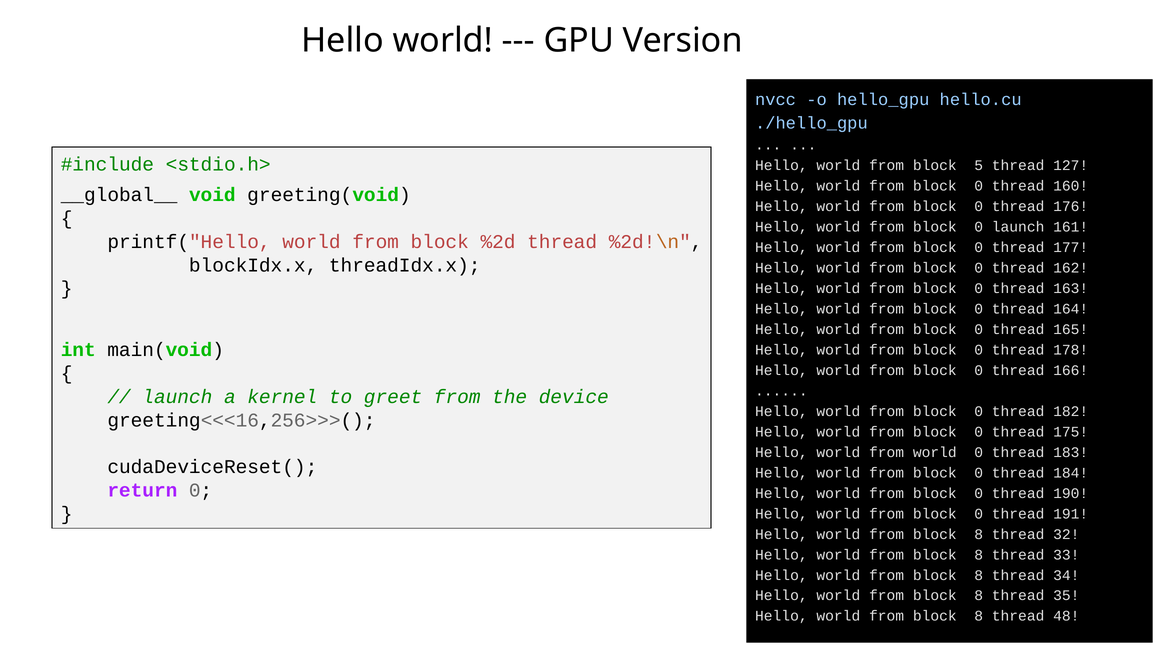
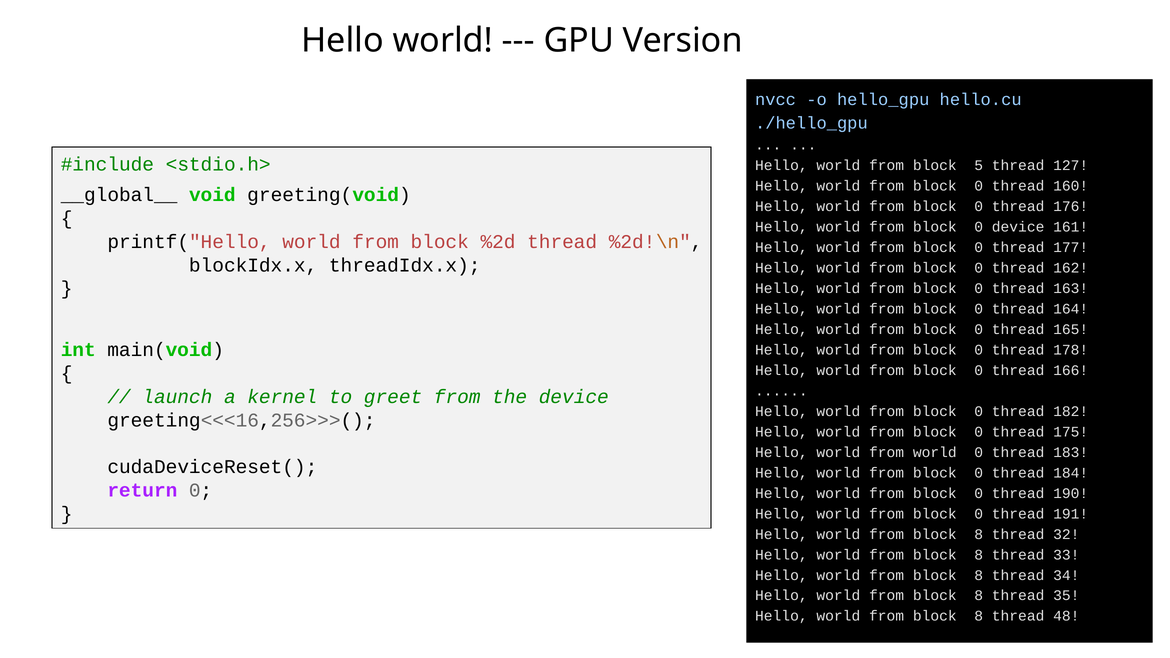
0 launch: launch -> device
